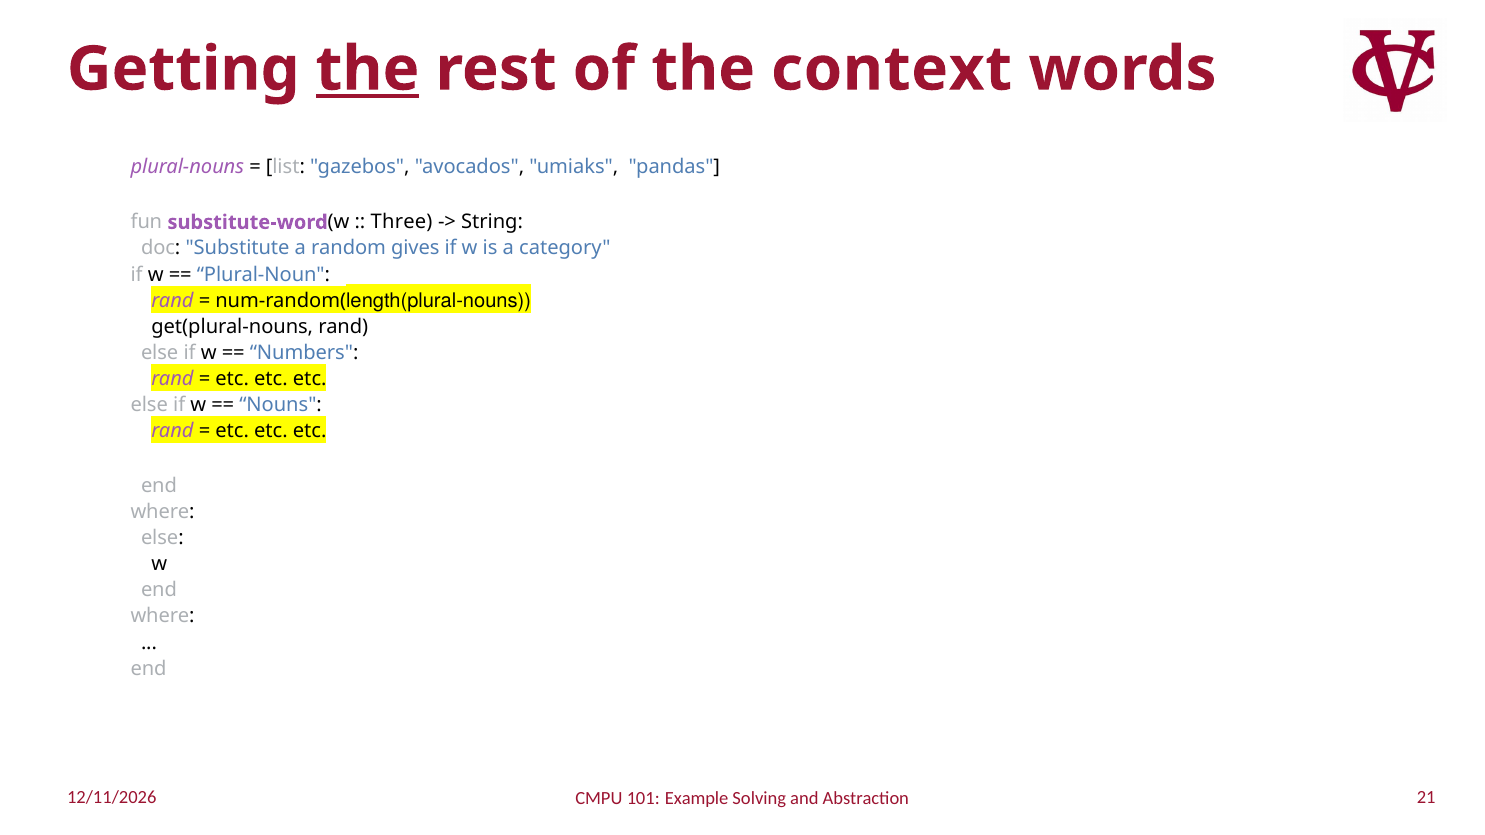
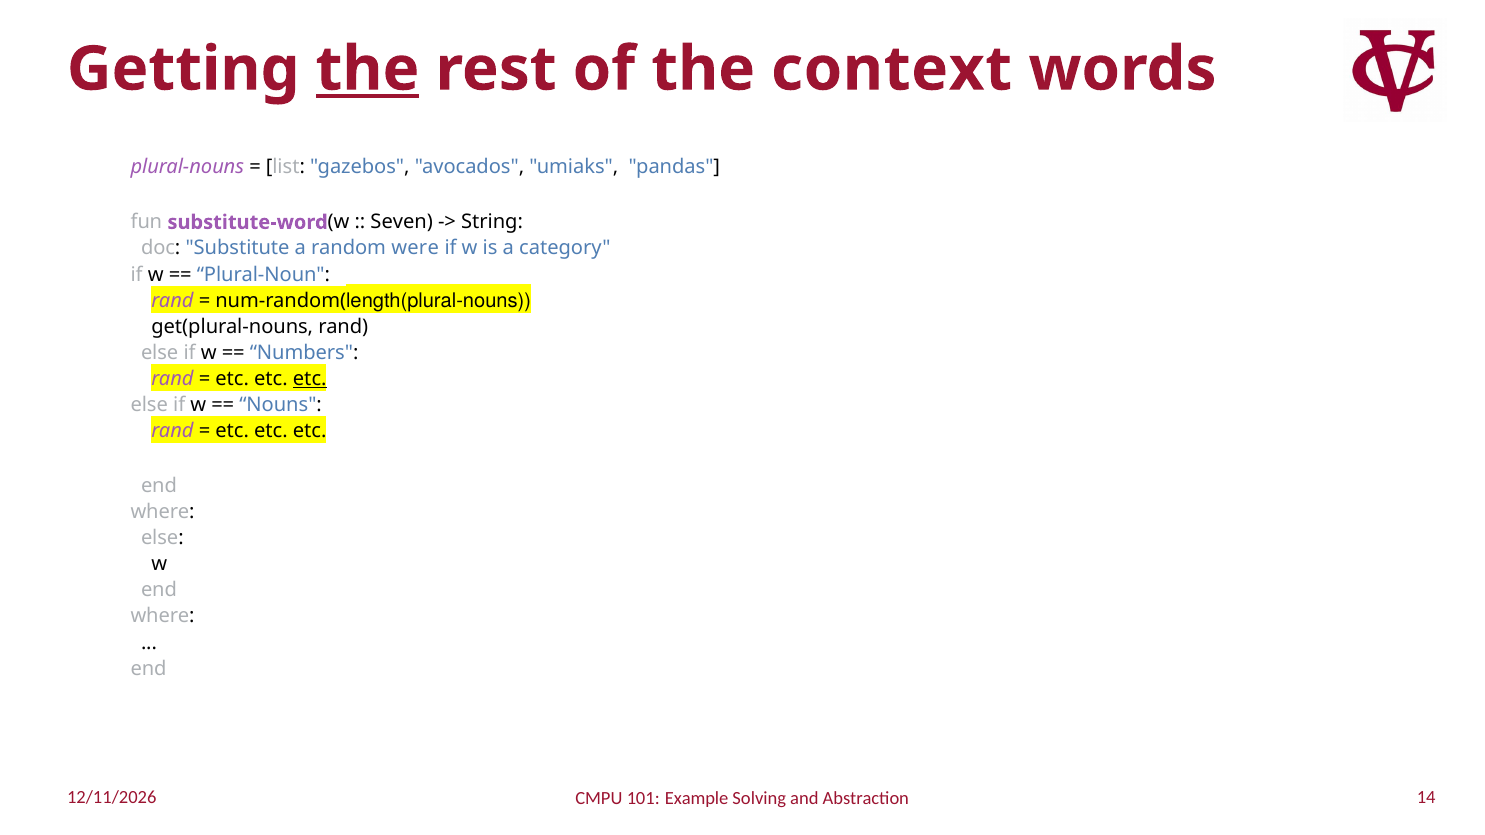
Three: Three -> Seven
gives: gives -> were
etc at (310, 379) underline: none -> present
21: 21 -> 14
